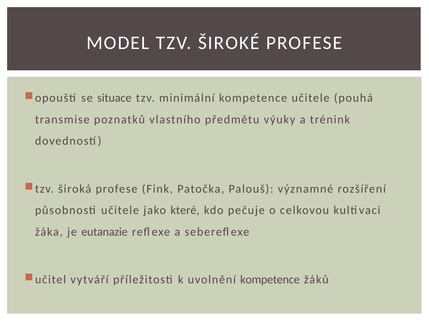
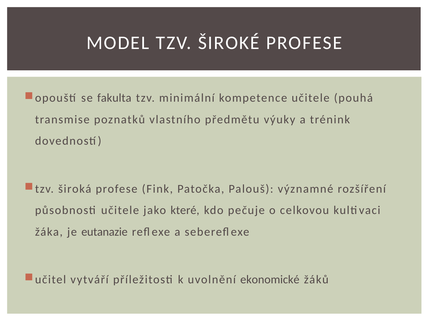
situace: situace -> fakulta
uvolnění kompetence: kompetence -> ekonomické
